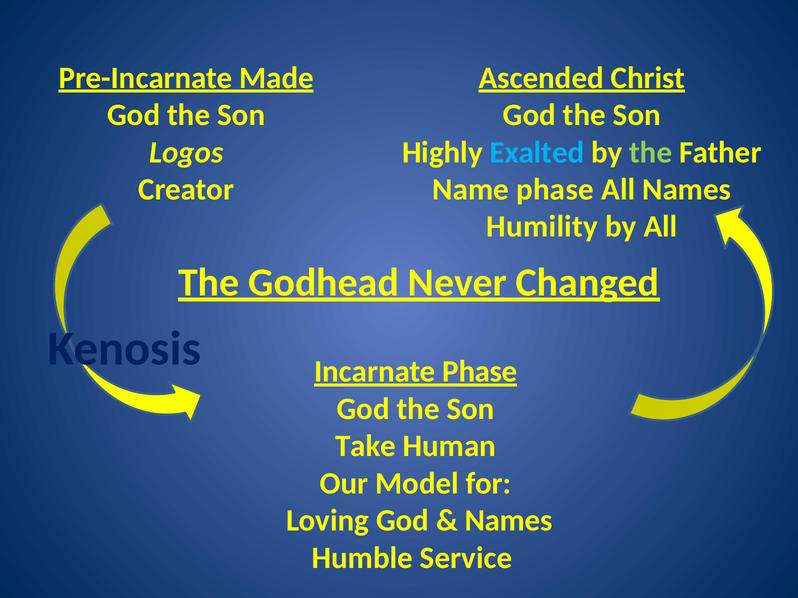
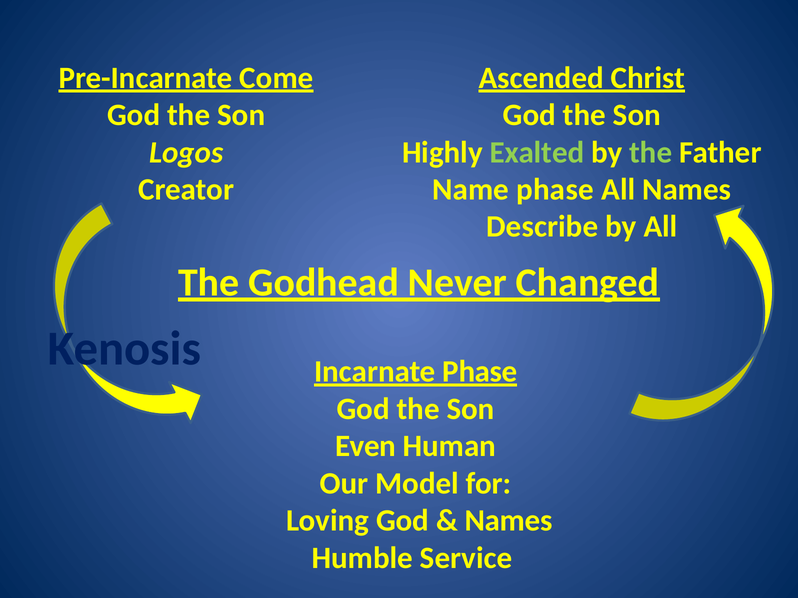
Made: Made -> Come
Exalted colour: light blue -> light green
Humility: Humility -> Describe
Take: Take -> Even
